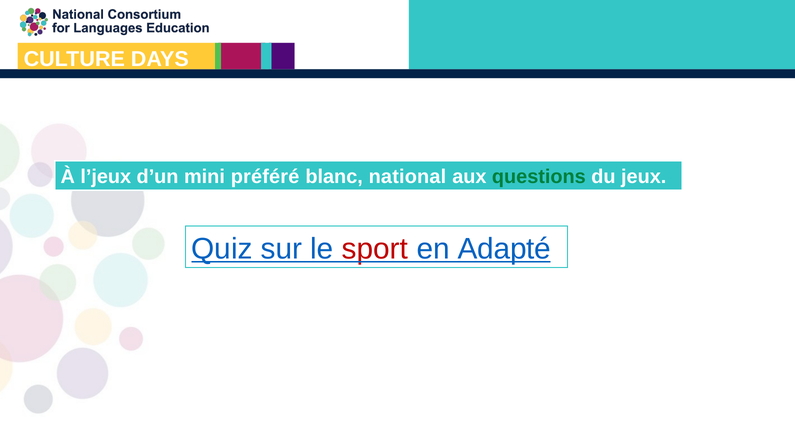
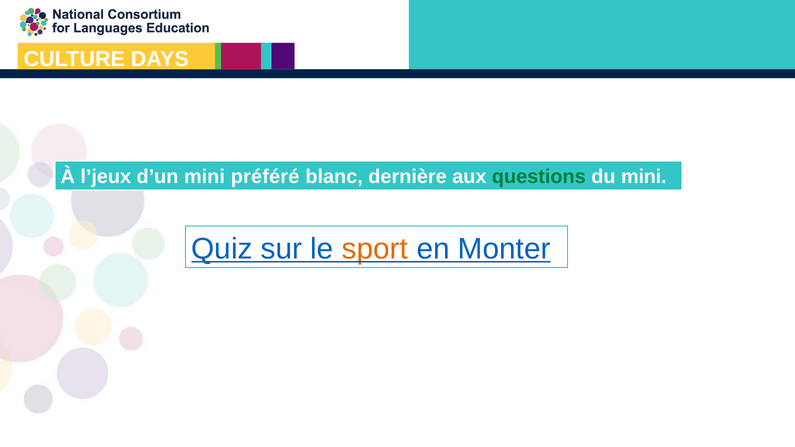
national: national -> dernière
du jeux: jeux -> mini
sport colour: red -> orange
Adapté: Adapté -> Monter
